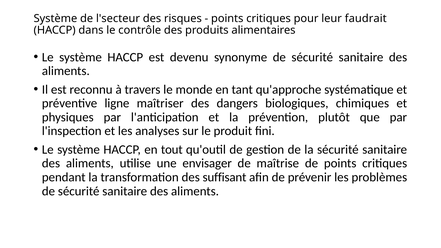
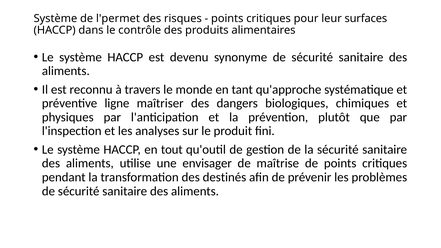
l'secteur: l'secteur -> l'permet
faudrait: faudrait -> surfaces
suffisant: suffisant -> destinés
